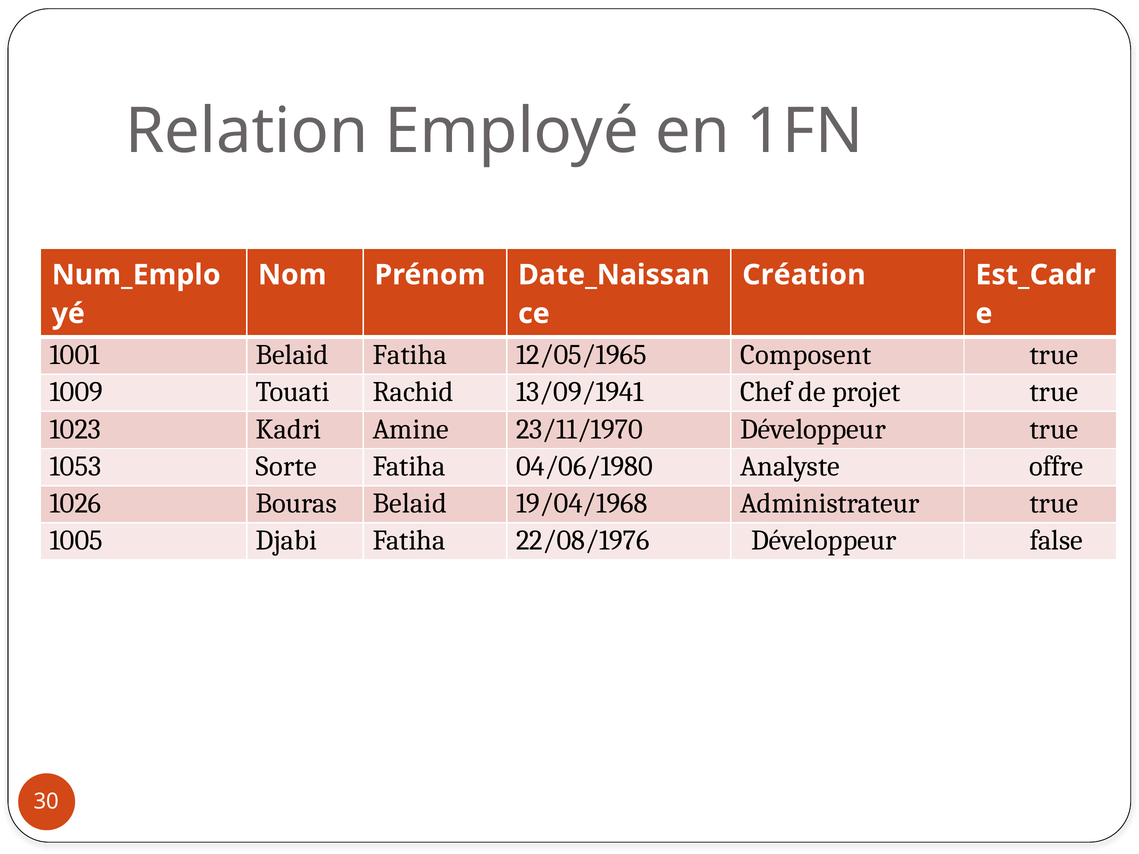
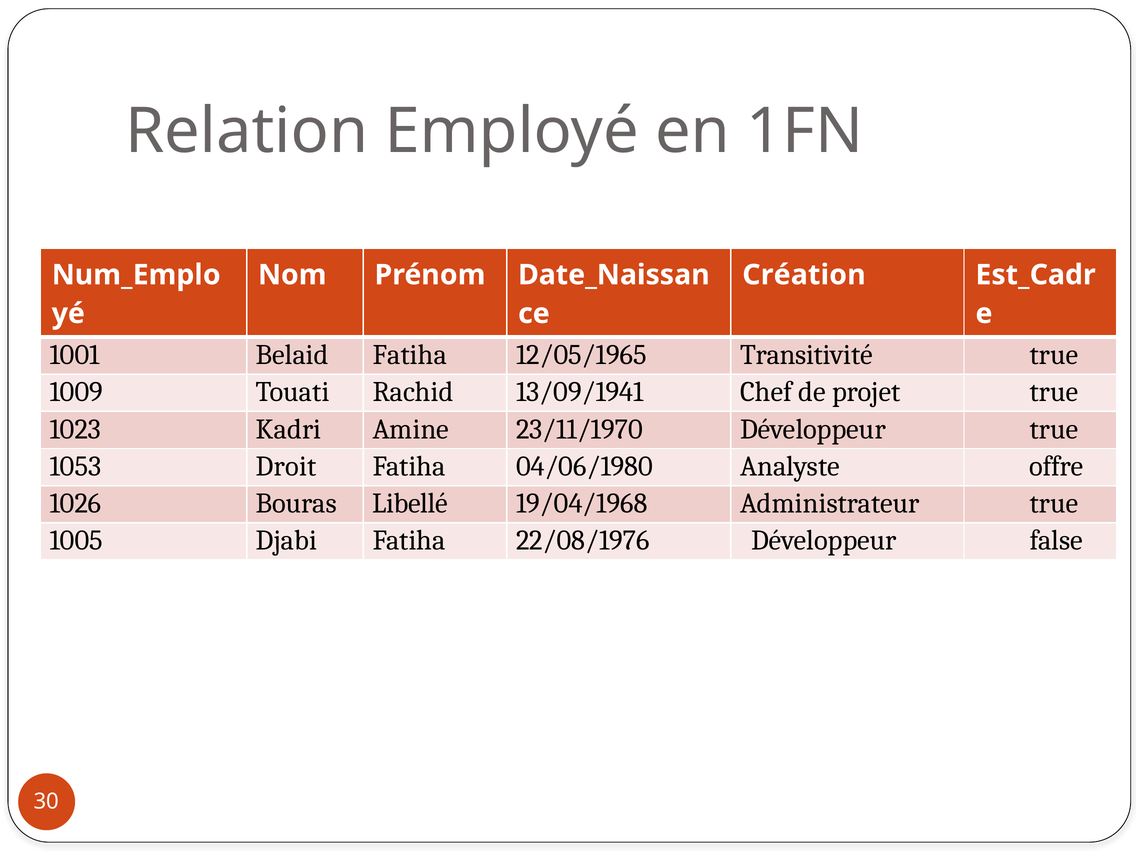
Composent: Composent -> Transitivité
Sorte: Sorte -> Droit
Bouras Belaid: Belaid -> Libellé
